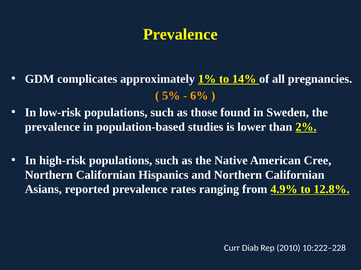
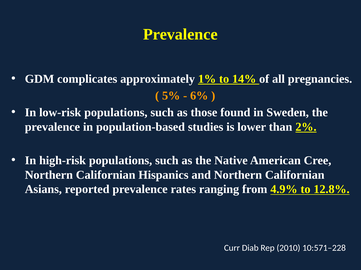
10:222–228: 10:222–228 -> 10:571–228
